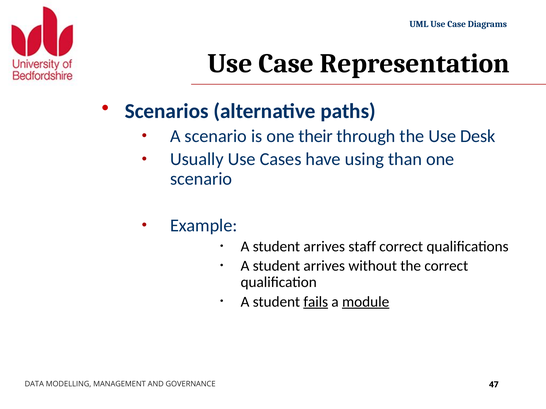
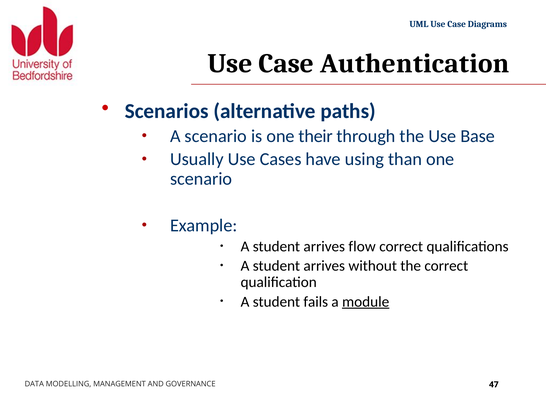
Representation: Representation -> Authentication
Desk: Desk -> Base
staff: staff -> flow
fails underline: present -> none
